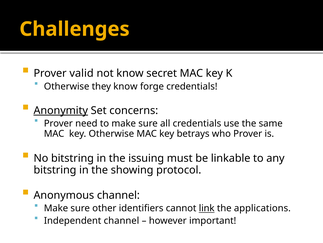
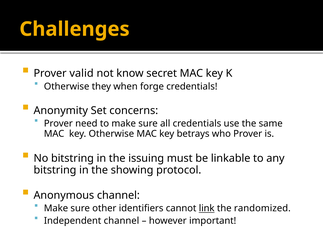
they know: know -> when
Anonymity underline: present -> none
applications: applications -> randomized
